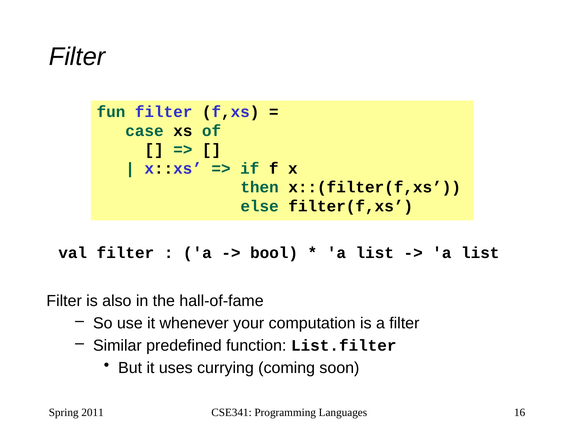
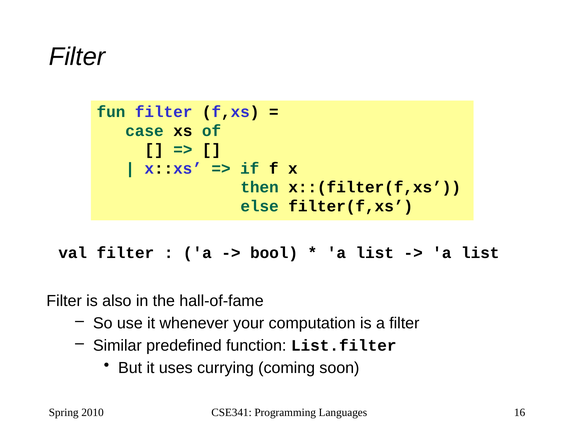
2011: 2011 -> 2010
